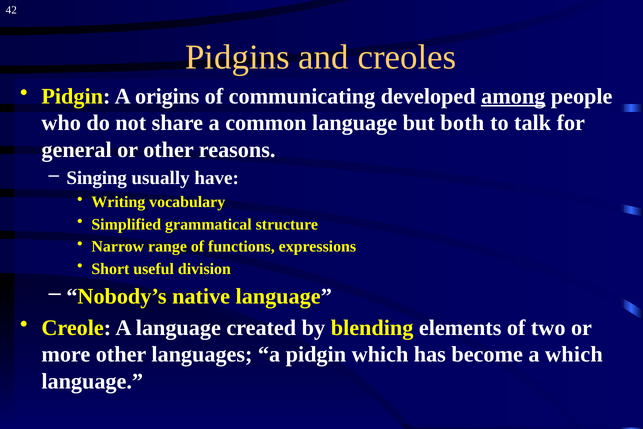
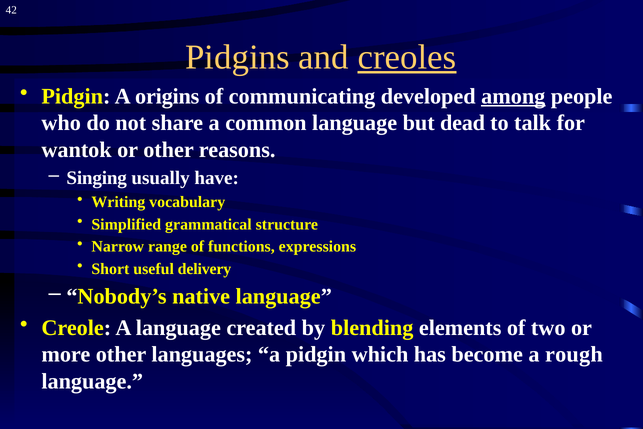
creoles underline: none -> present
both: both -> dead
general: general -> wantok
division: division -> delivery
a which: which -> rough
